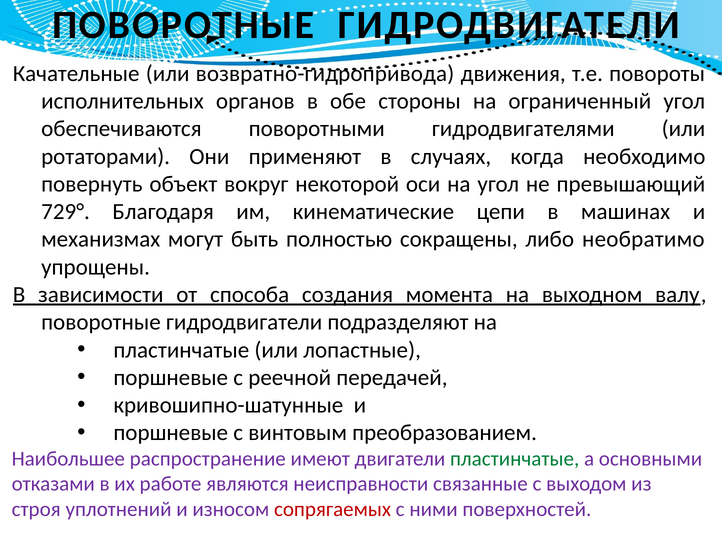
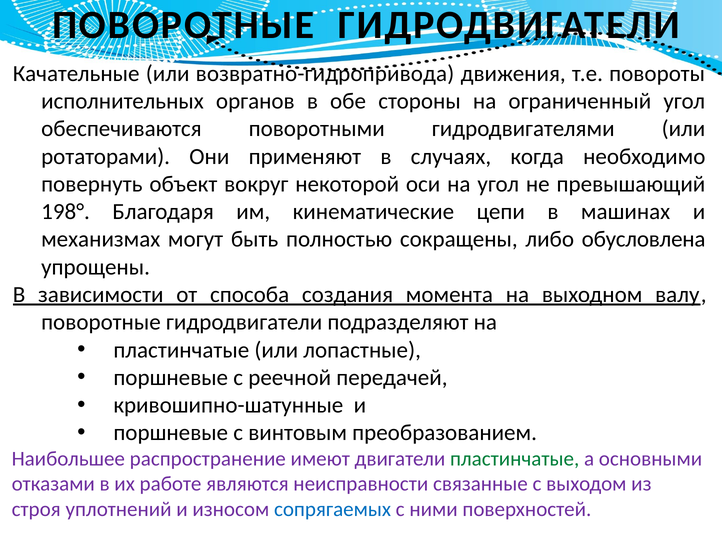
729°: 729° -> 198°
необратимо: необратимо -> обусловлена
сопрягаемых colour: red -> blue
